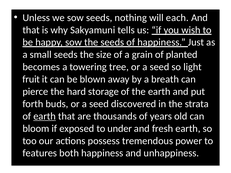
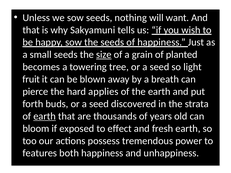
each: each -> want
size underline: none -> present
storage: storage -> applies
under: under -> effect
